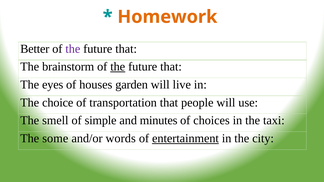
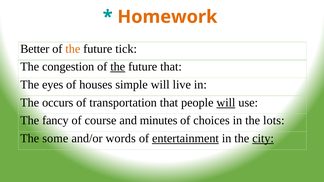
the at (73, 49) colour: purple -> orange
that at (126, 49): that -> tick
brainstorm: brainstorm -> congestion
garden: garden -> simple
choice: choice -> occurs
will at (226, 103) underline: none -> present
smell: smell -> fancy
simple: simple -> course
taxi: taxi -> lots
city underline: none -> present
